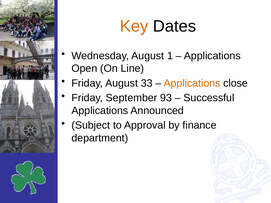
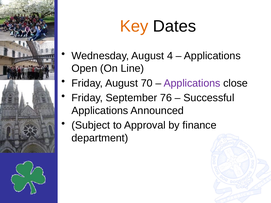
1: 1 -> 4
33: 33 -> 70
Applications at (192, 83) colour: orange -> purple
93: 93 -> 76
